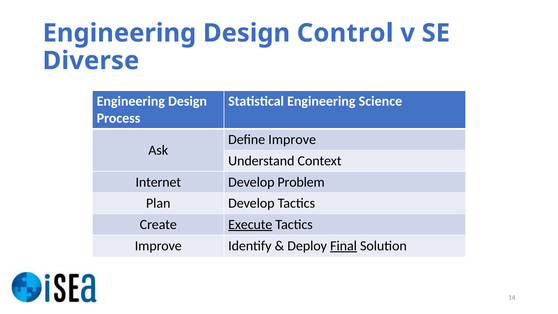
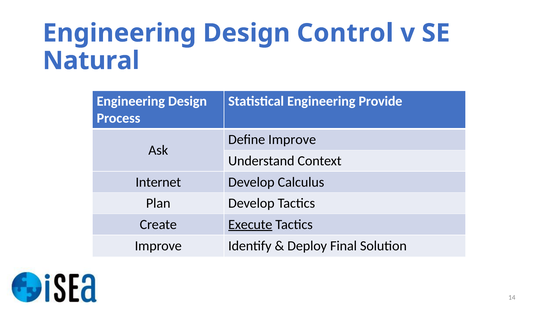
Diverse: Diverse -> Natural
Science: Science -> Provide
Problem: Problem -> Calculus
Final underline: present -> none
